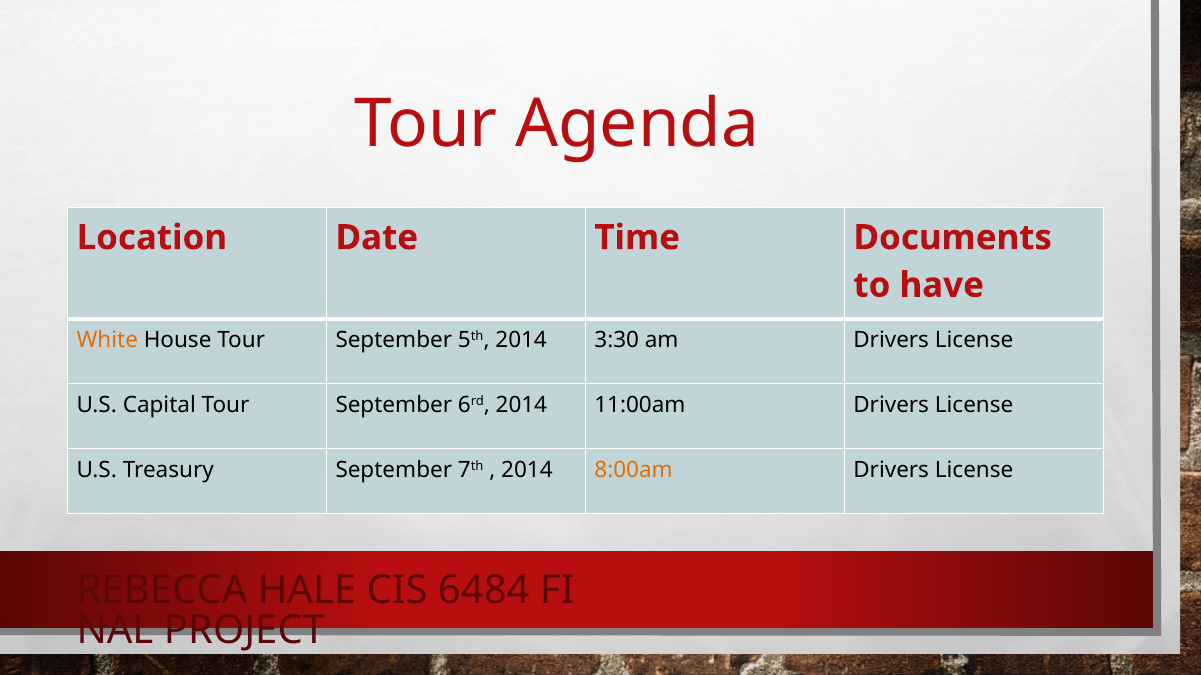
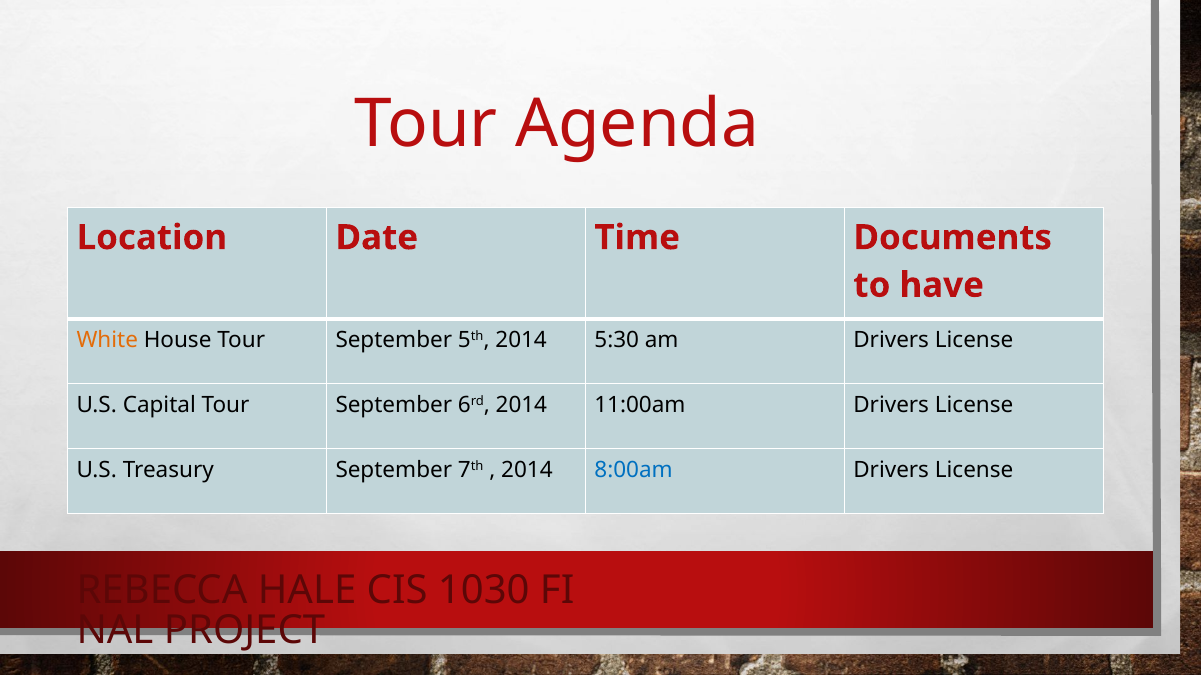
3:30: 3:30 -> 5:30
8:00am colour: orange -> blue
6484: 6484 -> 1030
